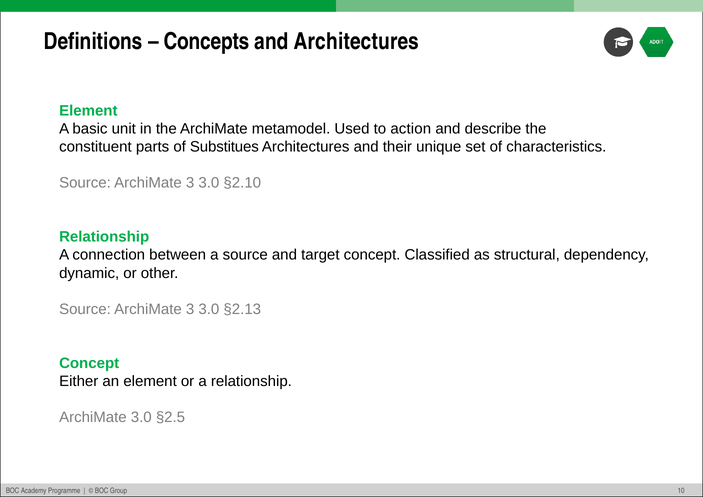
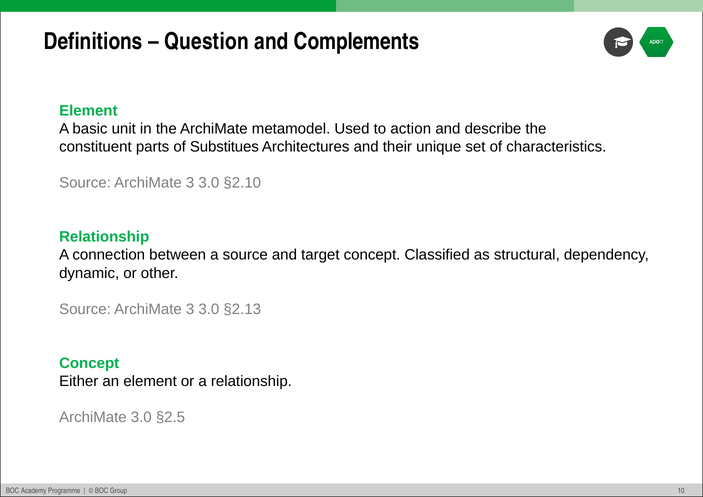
Concepts: Concepts -> Question
and Architectures: Architectures -> Complements
